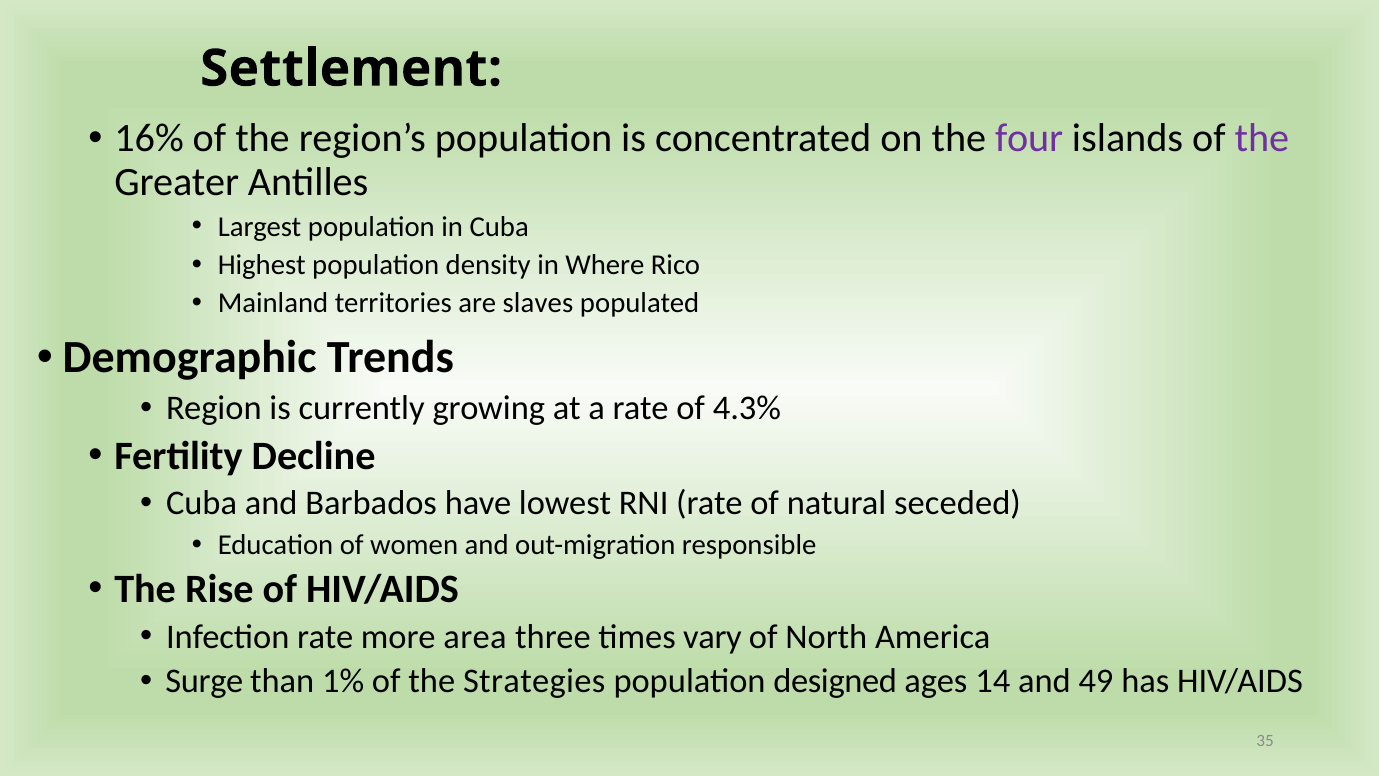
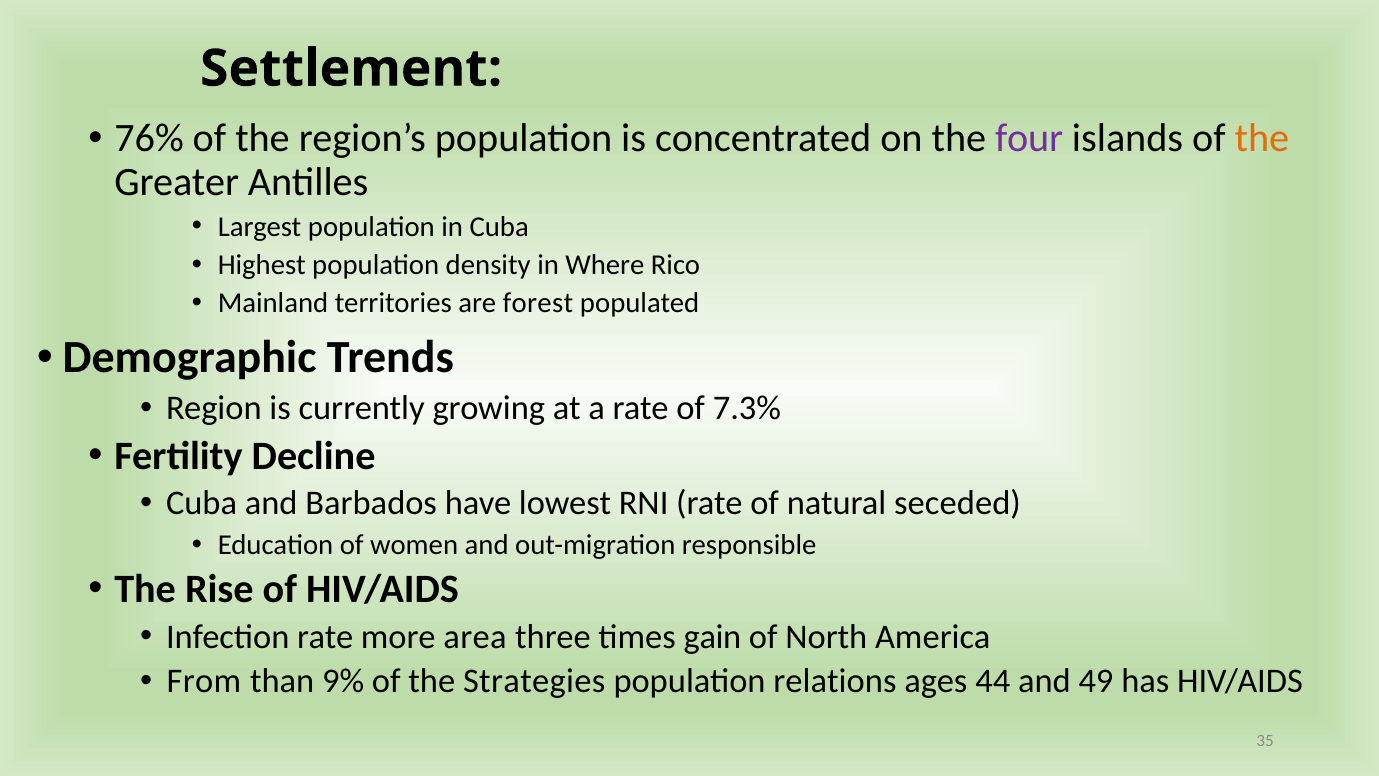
16%: 16% -> 76%
the at (1262, 139) colour: purple -> orange
slaves: slaves -> forest
4.3%: 4.3% -> 7.3%
vary: vary -> gain
Surge: Surge -> From
1%: 1% -> 9%
designed: designed -> relations
14: 14 -> 44
